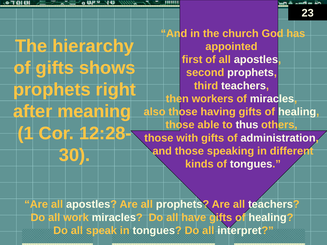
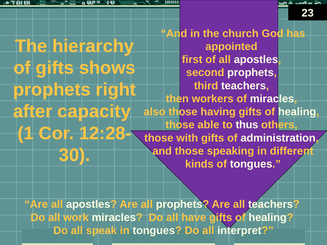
meaning: meaning -> capacity
